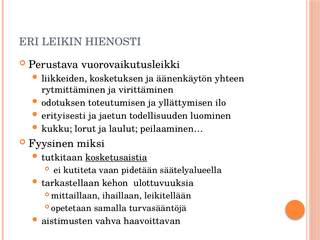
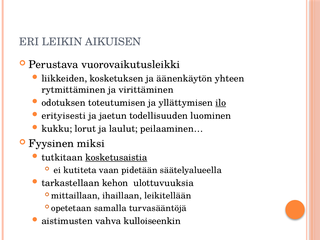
HIENOSTI: HIENOSTI -> AIKUISEN
ilo underline: none -> present
haavoittavan: haavoittavan -> kulloiseenkin
